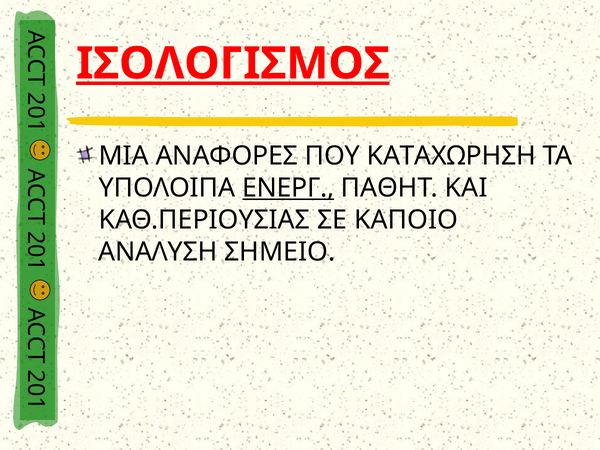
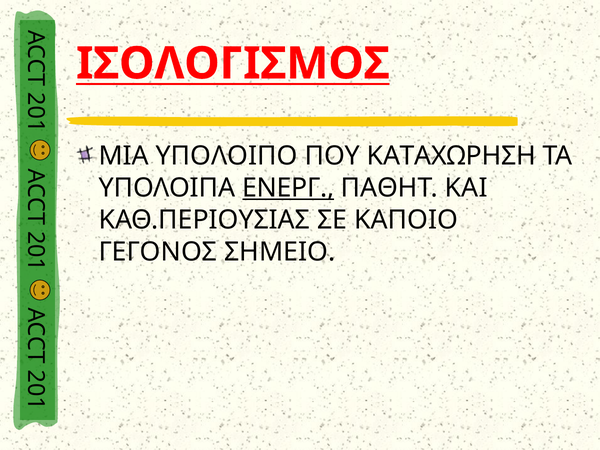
ΙΣΟΛΟΓΙΣΜΟΣ underline: present -> none
ΑΝΑΦΟΡΕΣ: ΑΝΑΦΟΡΕΣ -> ΥΠΟΛΟΙΠΟ
ΑΝΑΛΥΣΗ: ΑΝΑΛΥΣΗ -> ΓΕΓΟΝΟΣ
